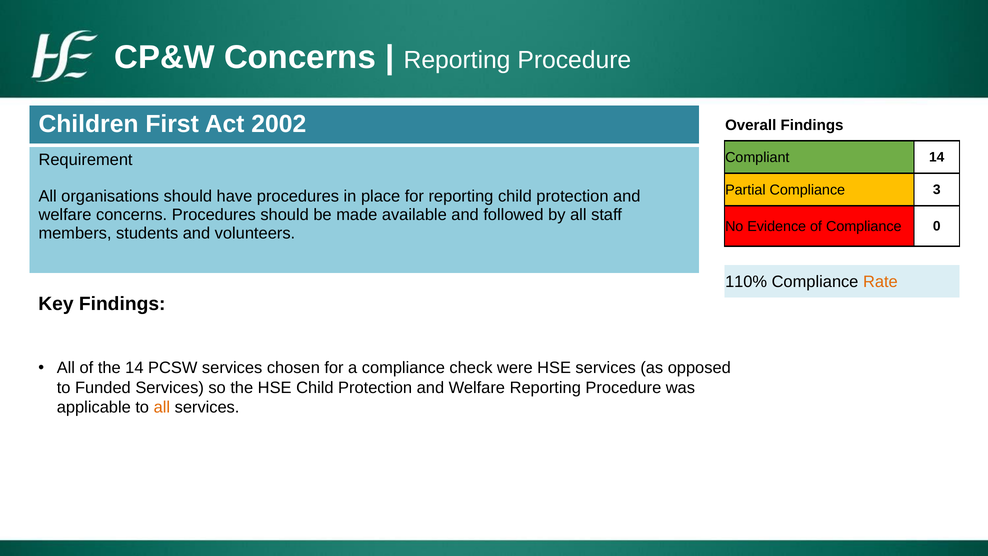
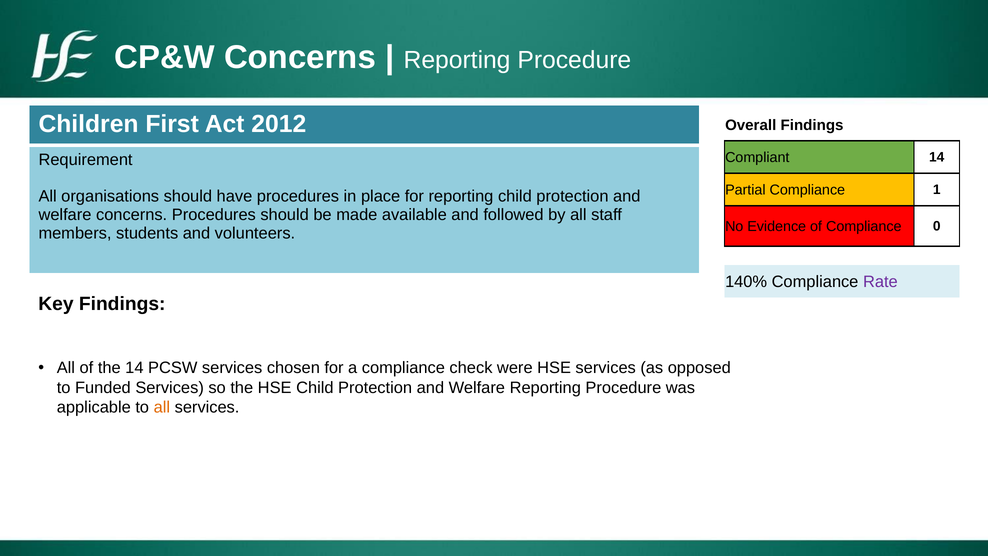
2002: 2002 -> 2012
3: 3 -> 1
110%: 110% -> 140%
Rate colour: orange -> purple
